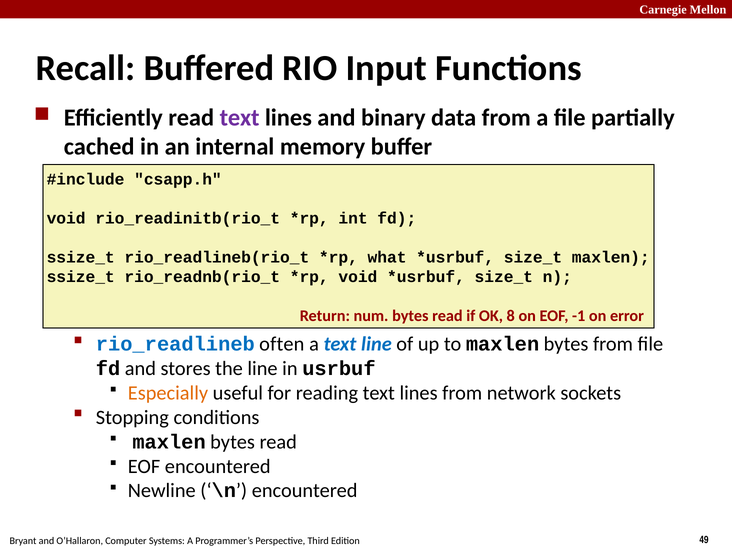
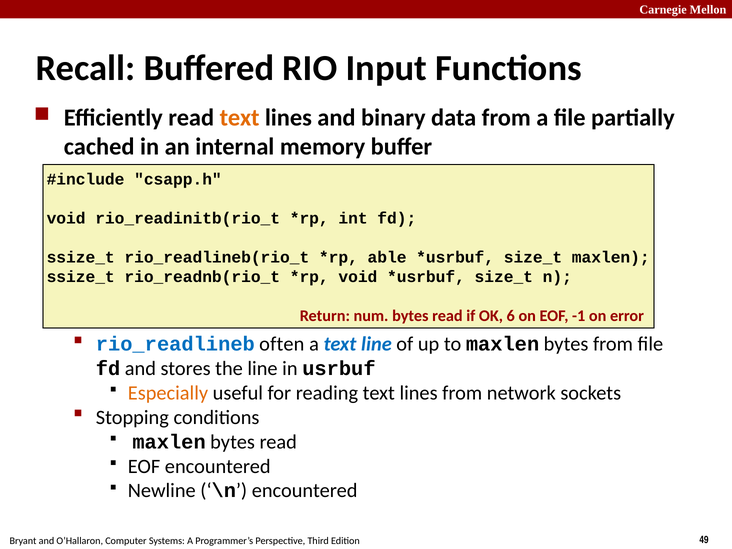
text at (240, 118) colour: purple -> orange
what: what -> able
8: 8 -> 6
